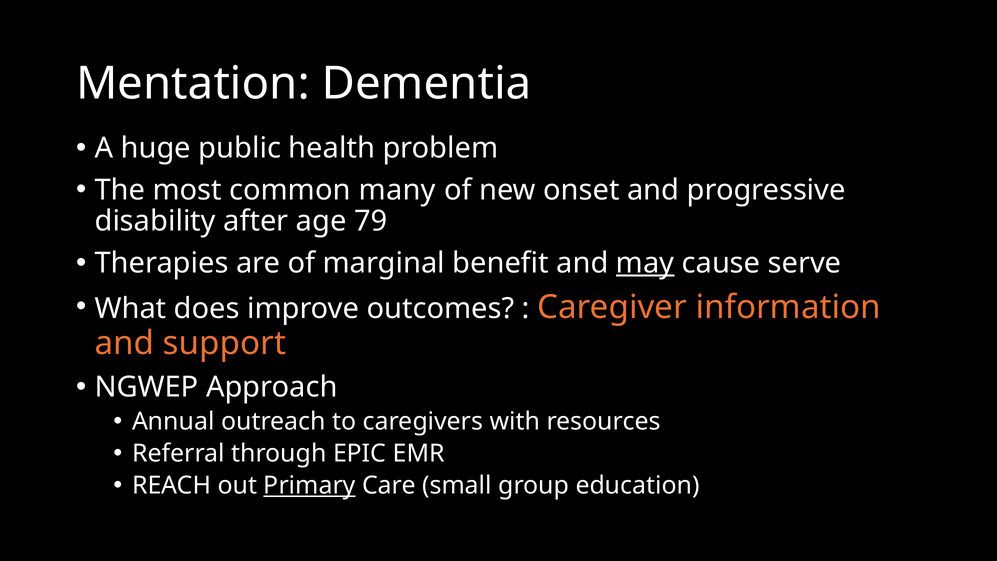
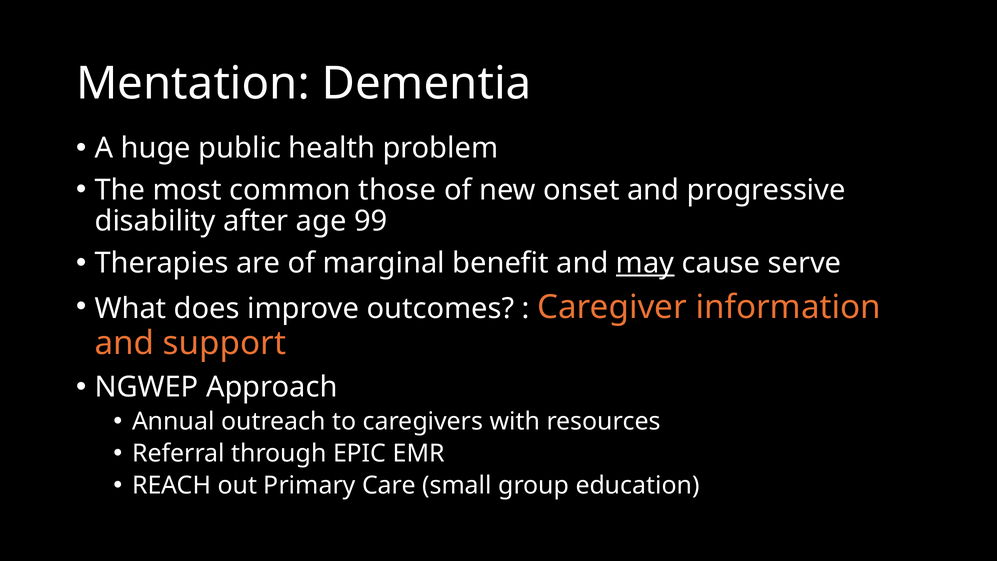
many: many -> those
79: 79 -> 99
Primary underline: present -> none
